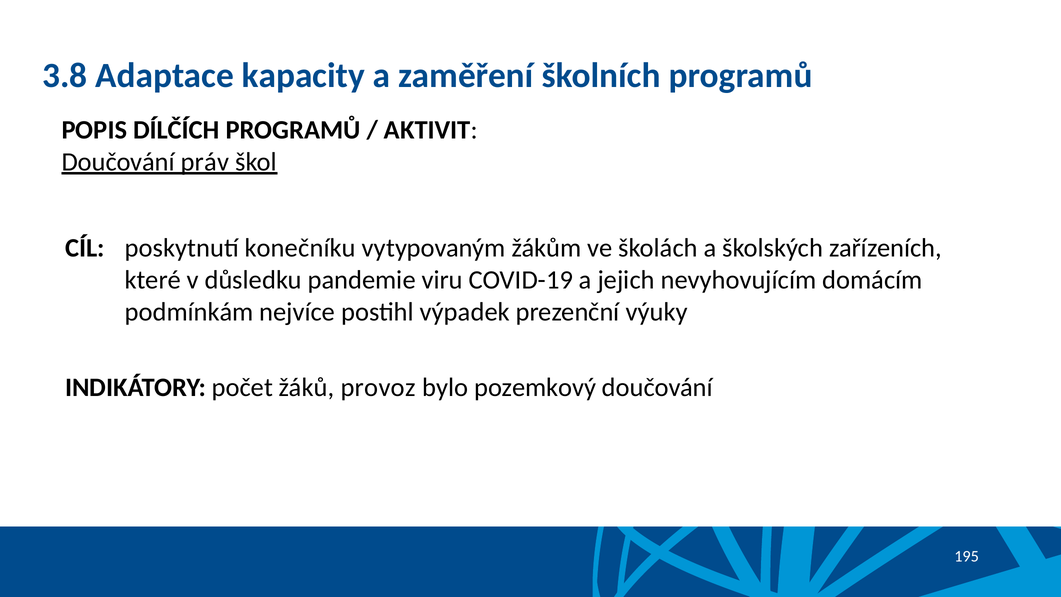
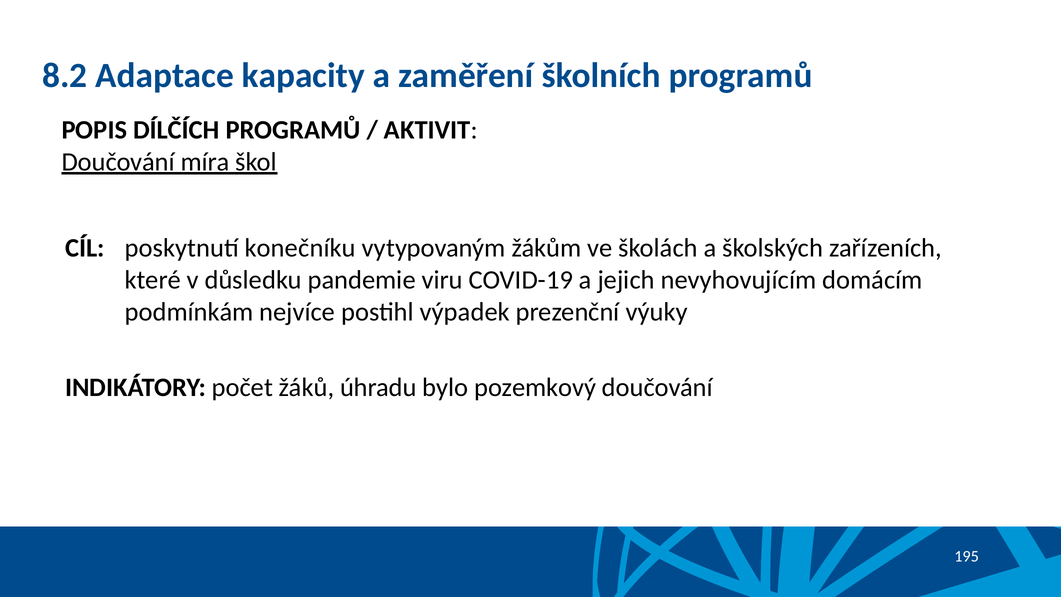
3.8: 3.8 -> 8.2
práv: práv -> míra
provoz: provoz -> úhradu
